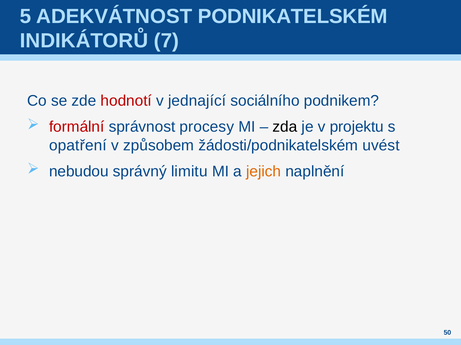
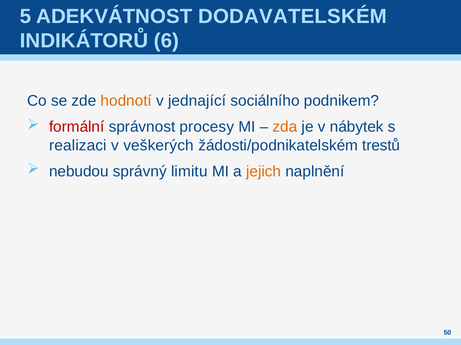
PODNIKATELSKÉM: PODNIKATELSKÉM -> DODAVATELSKÉM
7: 7 -> 6
hodnotí colour: red -> orange
zda colour: black -> orange
projektu: projektu -> nábytek
opatření: opatření -> realizaci
způsobem: způsobem -> veškerých
uvést: uvést -> trestů
